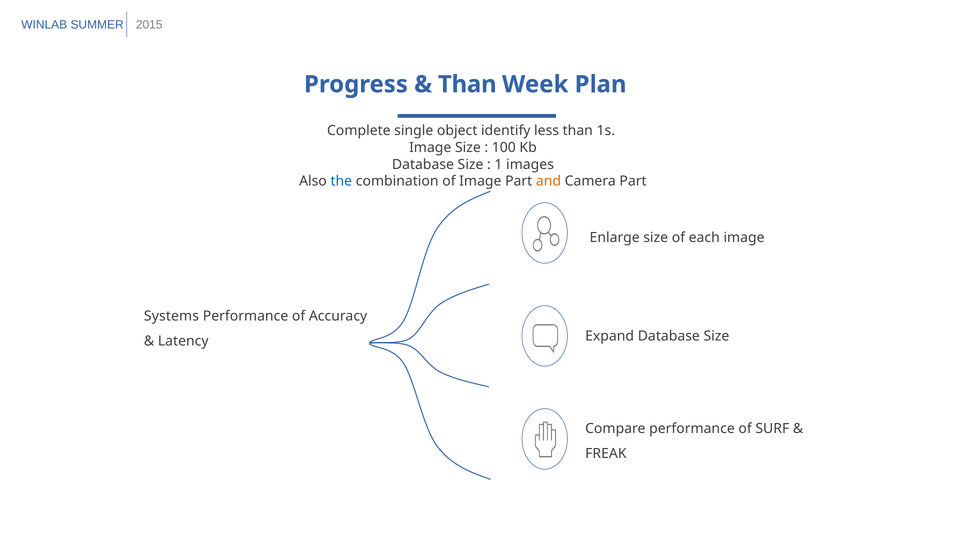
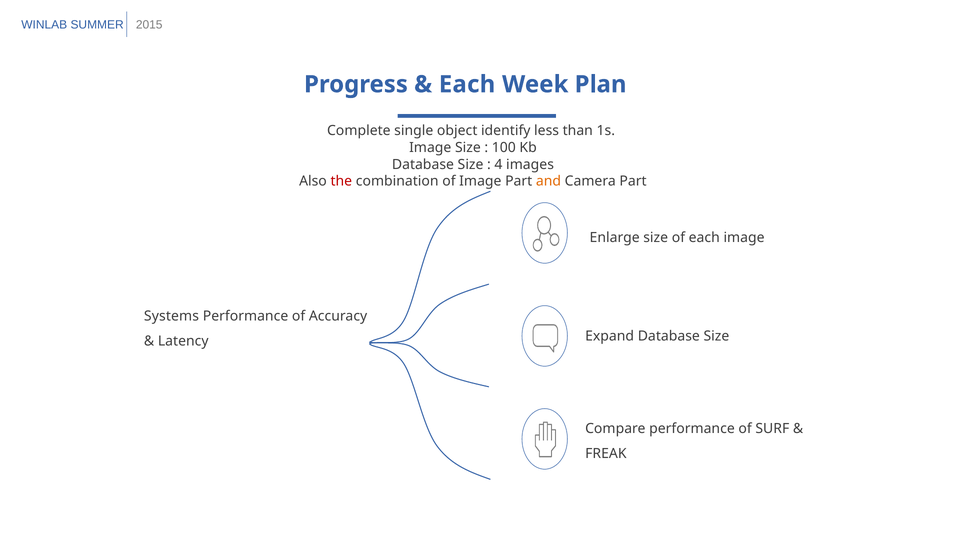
Than at (467, 84): Than -> Each
1: 1 -> 4
the colour: blue -> red
